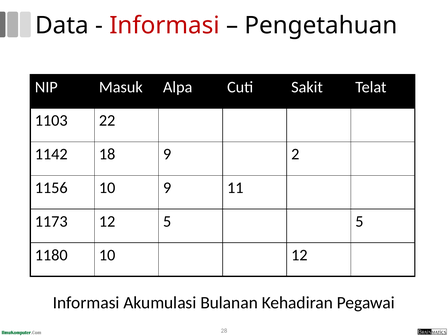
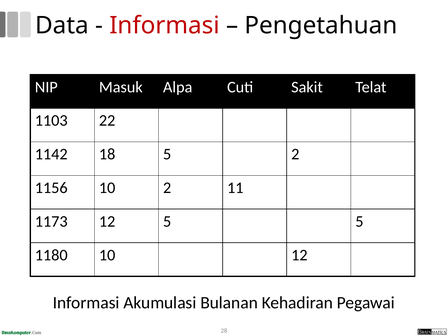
18 9: 9 -> 5
10 9: 9 -> 2
